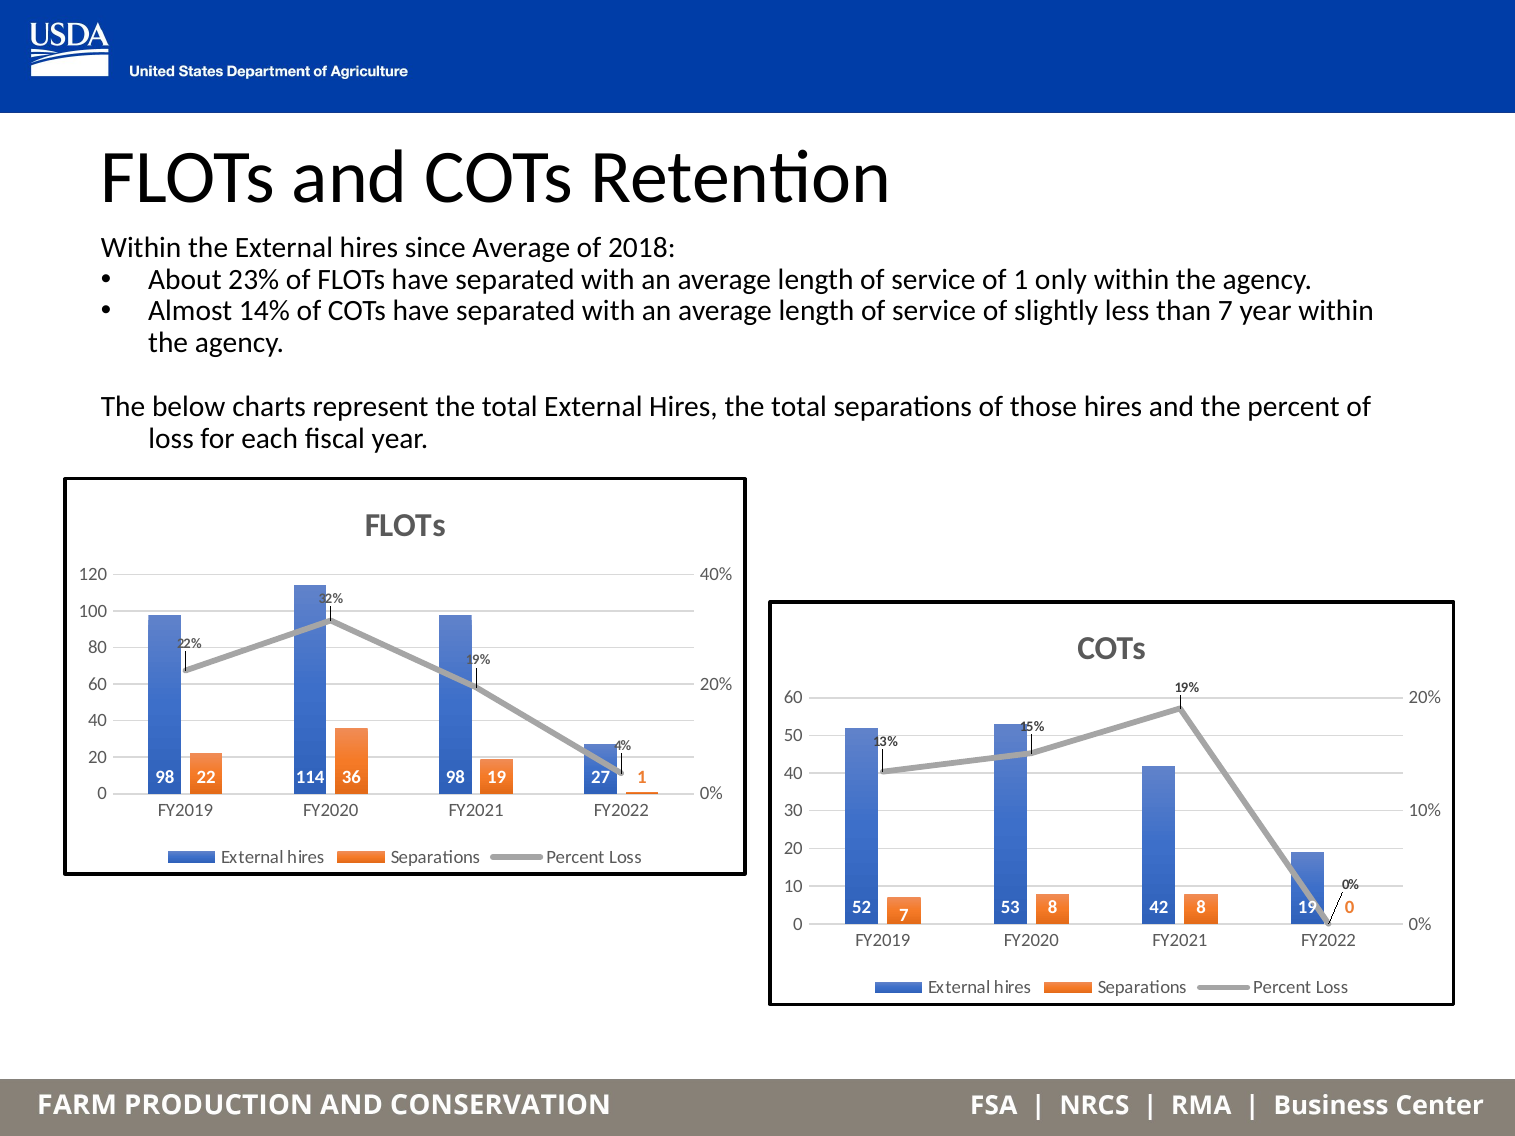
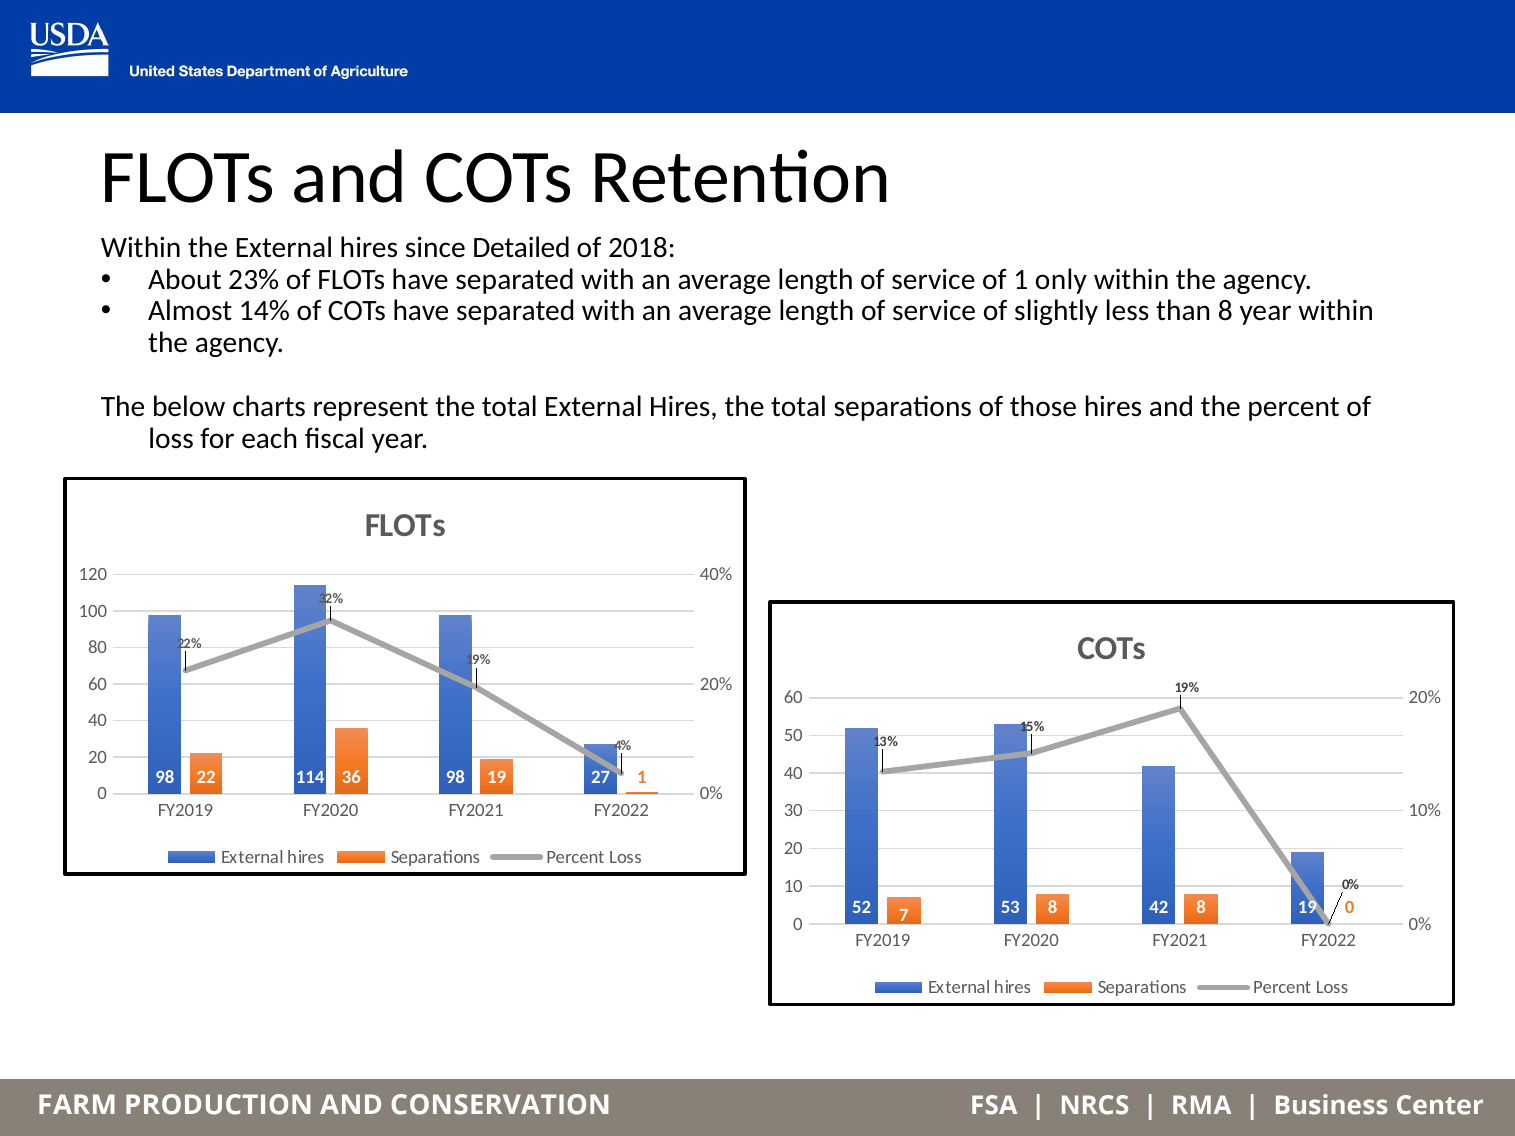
since Average: Average -> Detailed
than 7: 7 -> 8
